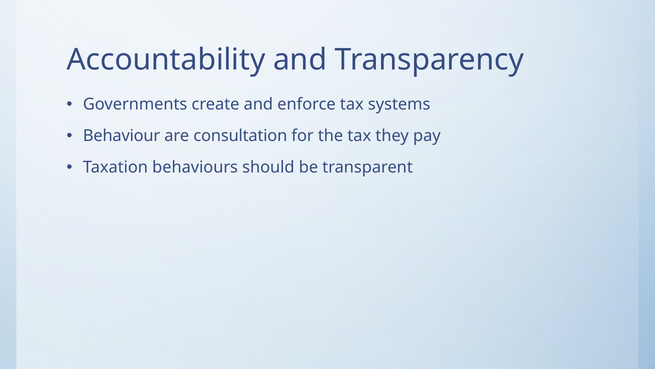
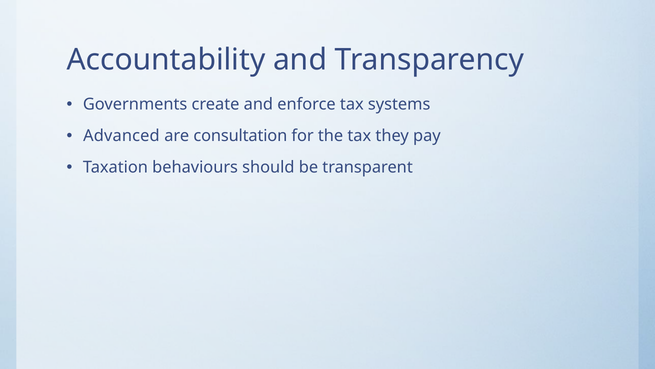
Behaviour: Behaviour -> Advanced
